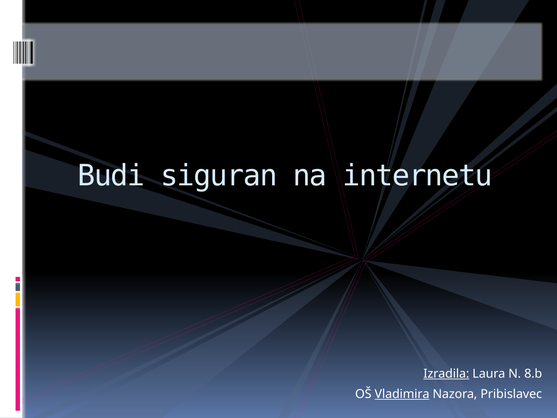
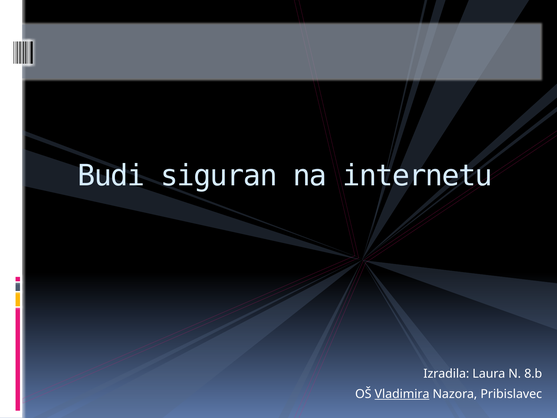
Izradila underline: present -> none
